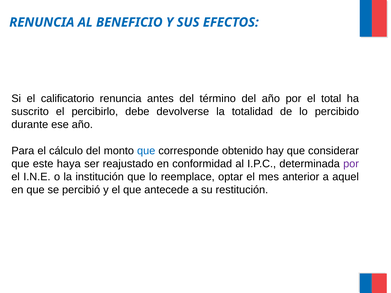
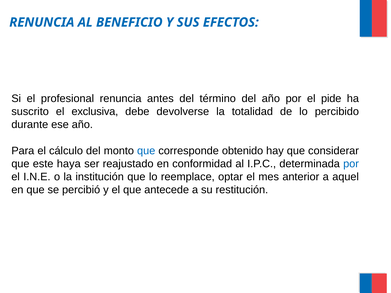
calificatorio: calificatorio -> profesional
total: total -> pide
percibirlo: percibirlo -> exclusiva
por at (351, 164) colour: purple -> blue
